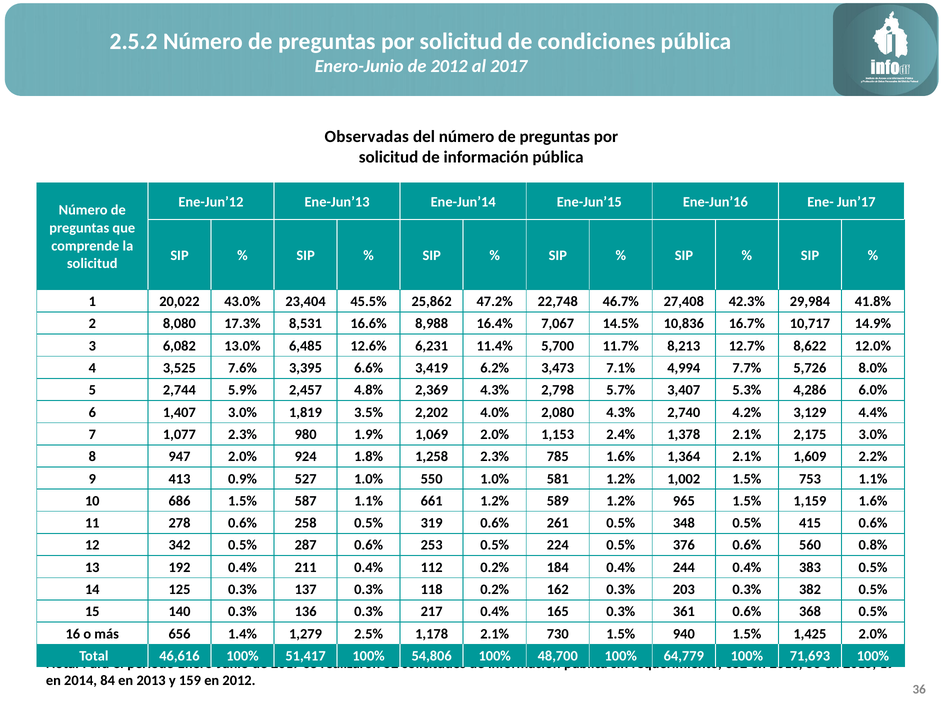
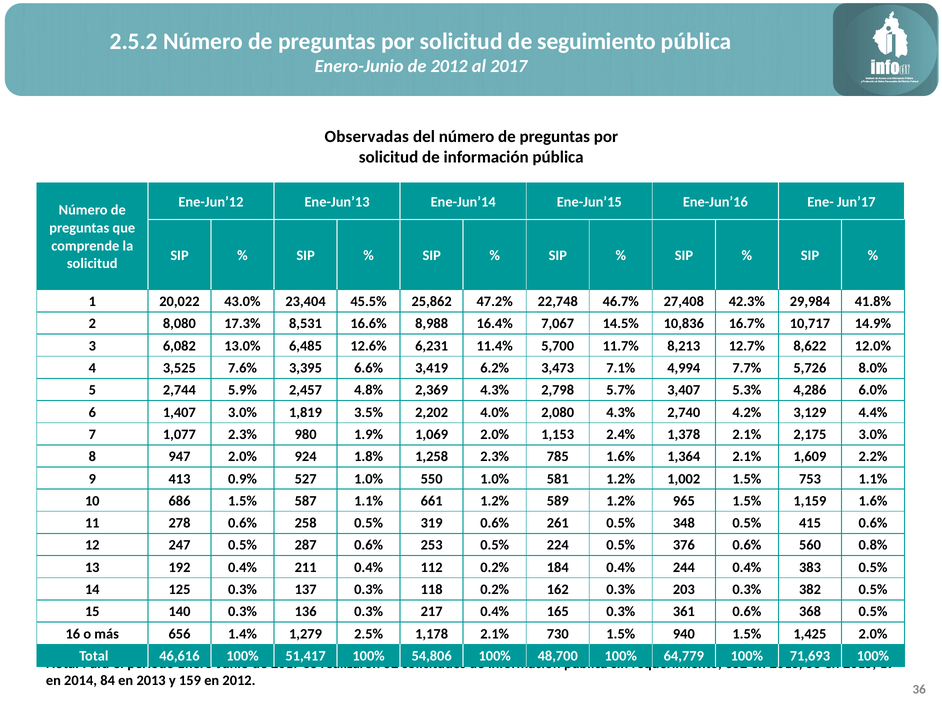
condiciones: condiciones -> seguimiento
342: 342 -> 247
